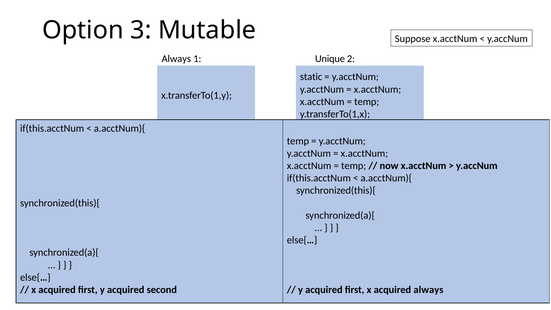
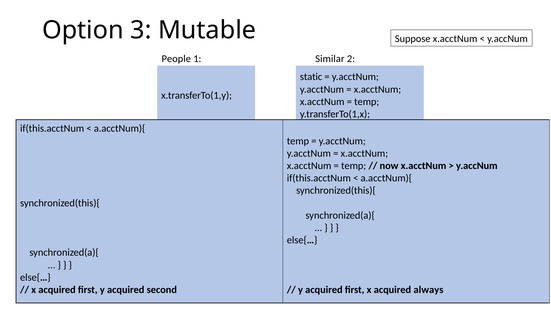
Always at (176, 59): Always -> People
Unique: Unique -> Similar
